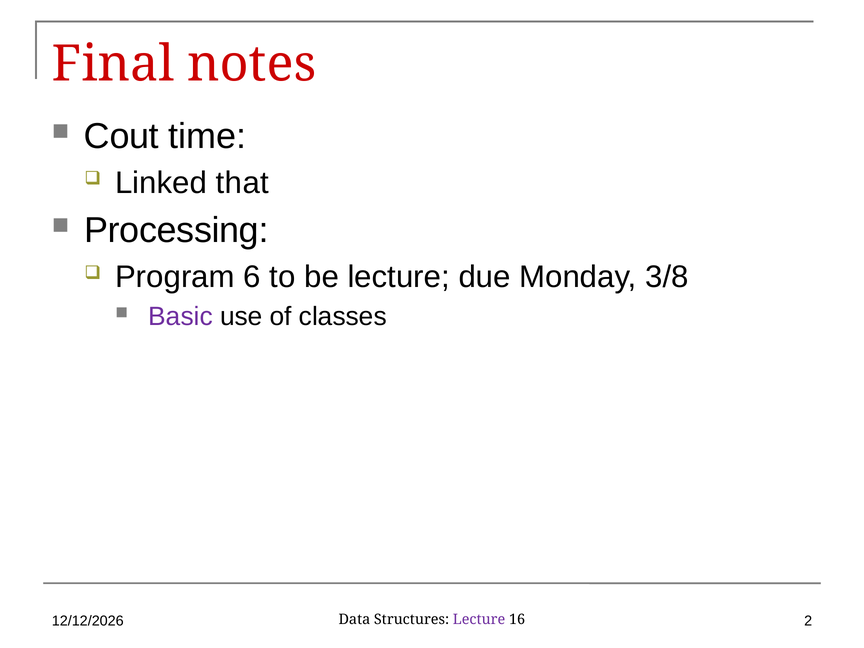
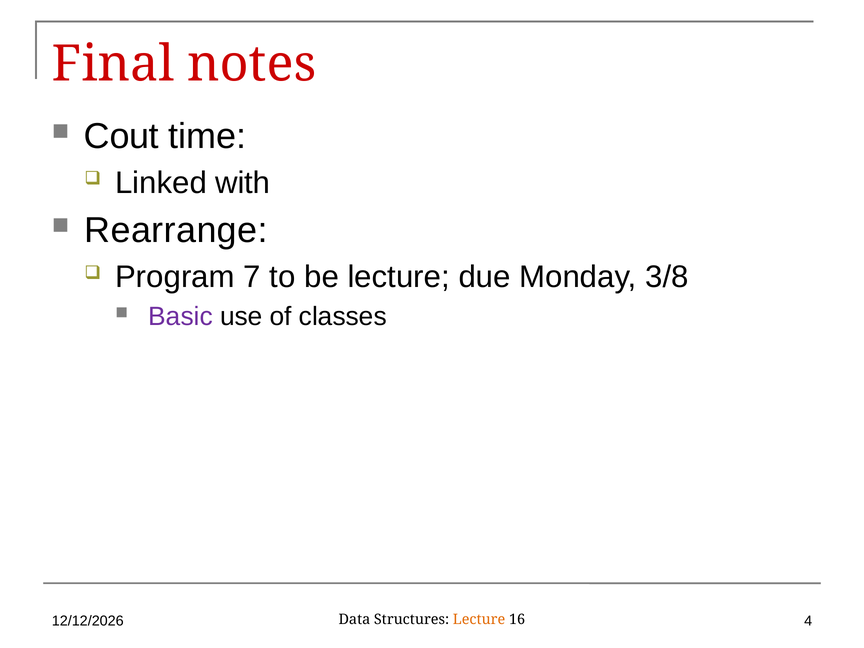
that: that -> with
Processing: Processing -> Rearrange
6: 6 -> 7
2: 2 -> 4
Lecture at (479, 619) colour: purple -> orange
